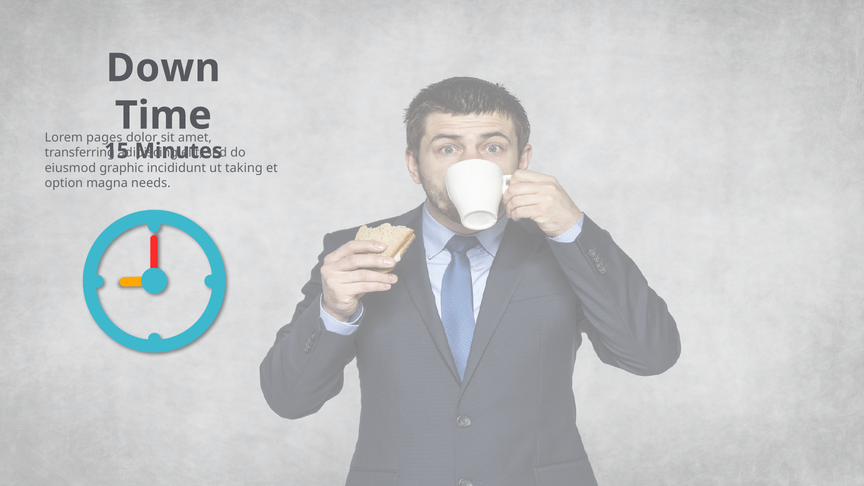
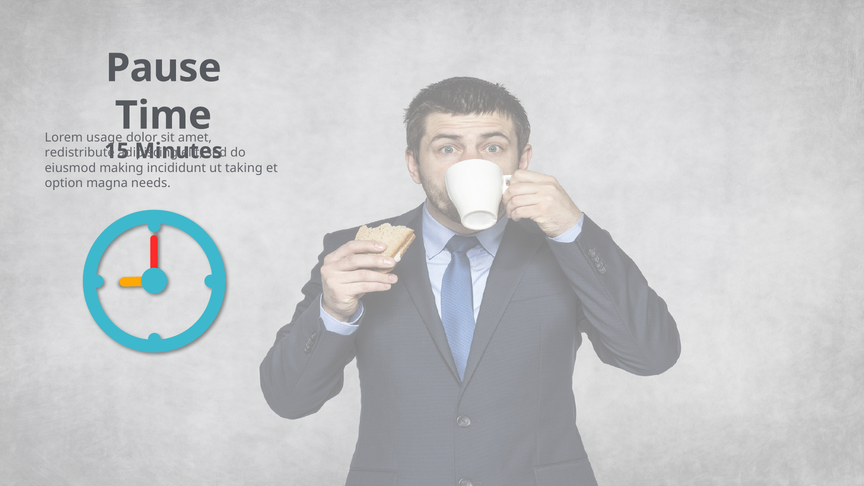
Down: Down -> Pause
pages: pages -> usage
transferring: transferring -> redistribute
graphic: graphic -> making
